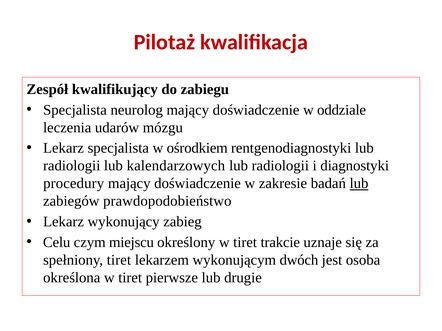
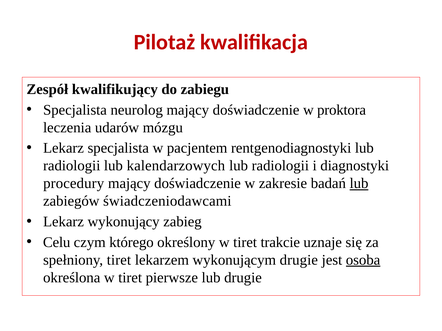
oddziale: oddziale -> proktora
ośrodkiem: ośrodkiem -> pacjentem
prawdopodobieństwo: prawdopodobieństwo -> świadczeniodawcami
miejscu: miejscu -> którego
wykonującym dwóch: dwóch -> drugie
osoba underline: none -> present
